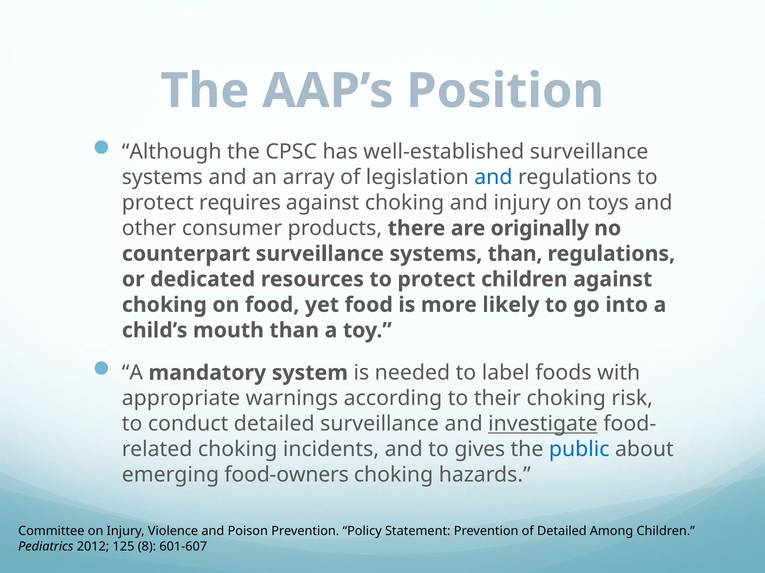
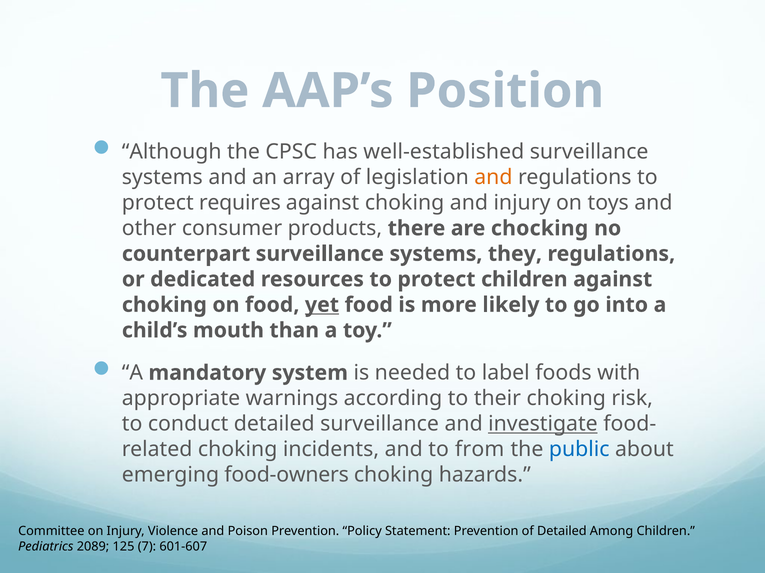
and at (493, 178) colour: blue -> orange
originally: originally -> chocking
systems than: than -> they
yet underline: none -> present
gives: gives -> from
2012: 2012 -> 2089
8: 8 -> 7
